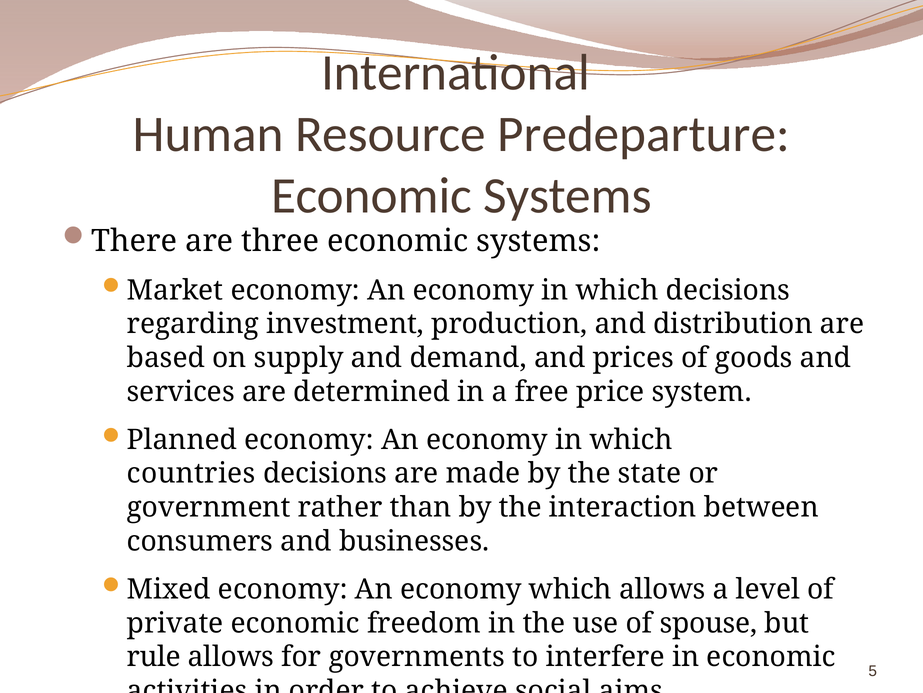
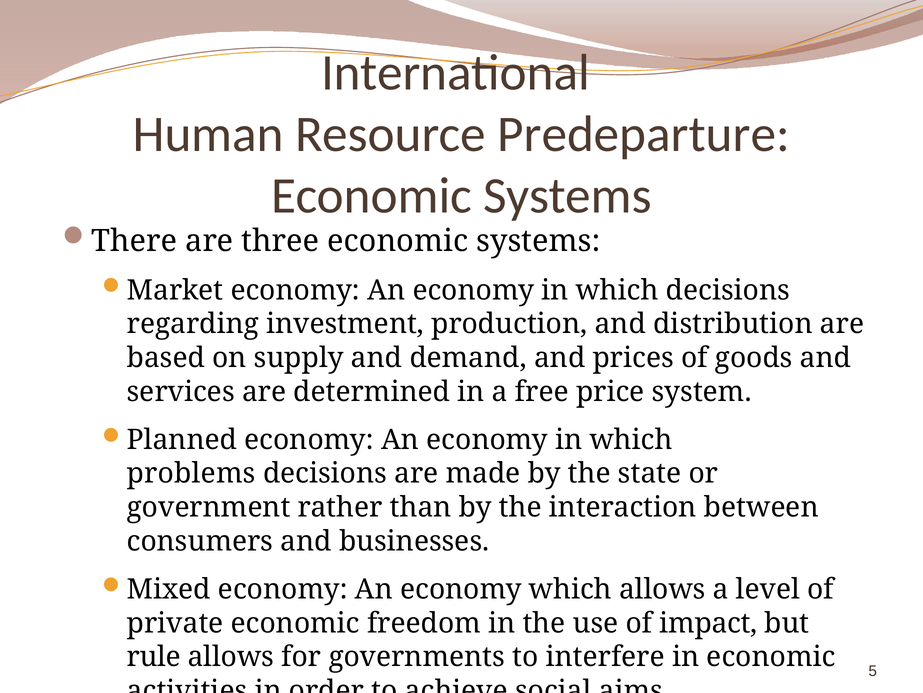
countries: countries -> problems
spouse: spouse -> impact
